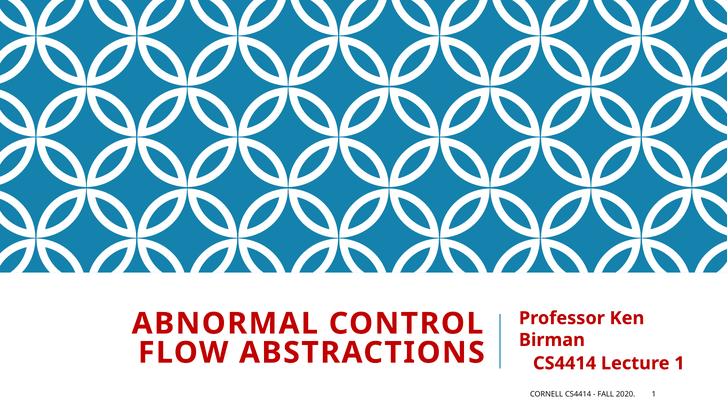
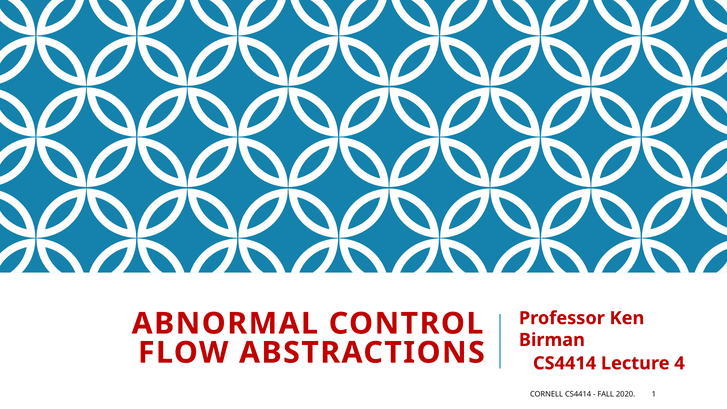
Lecture 1: 1 -> 4
